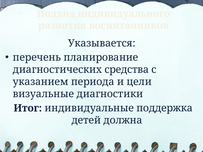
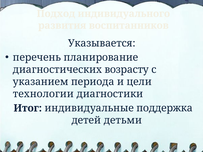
средства: средства -> возрасту
визуальные: визуальные -> технологии
должна: должна -> детьми
